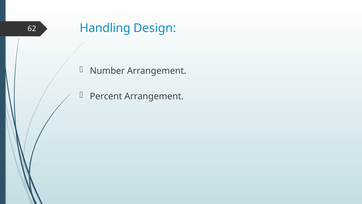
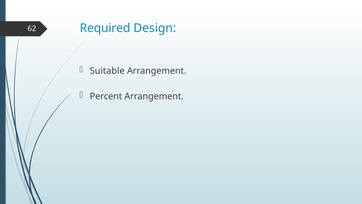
Handling: Handling -> Required
Number: Number -> Suitable
